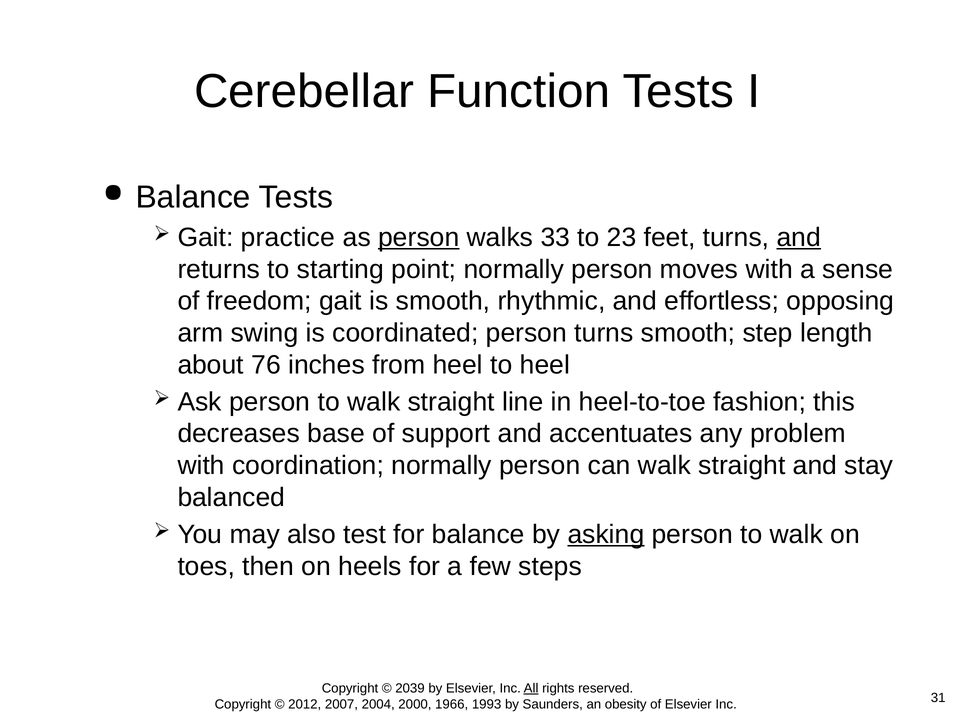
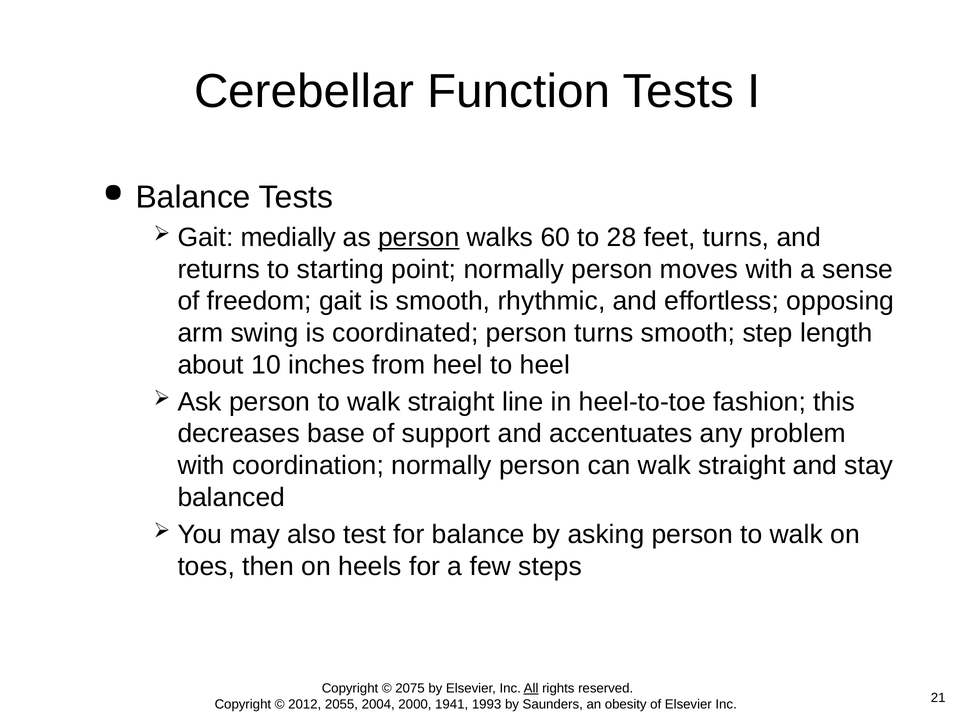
practice: practice -> medially
33: 33 -> 60
23: 23 -> 28
and at (799, 238) underline: present -> none
76: 76 -> 10
asking underline: present -> none
2039: 2039 -> 2075
2007: 2007 -> 2055
1966: 1966 -> 1941
31: 31 -> 21
